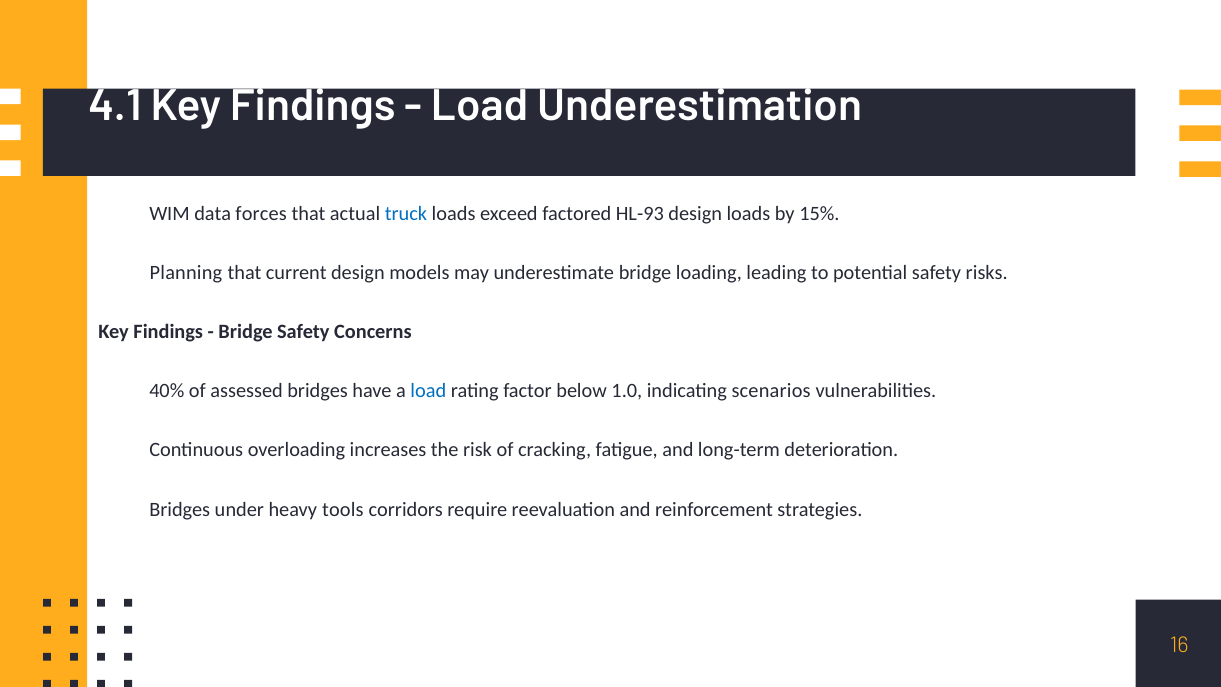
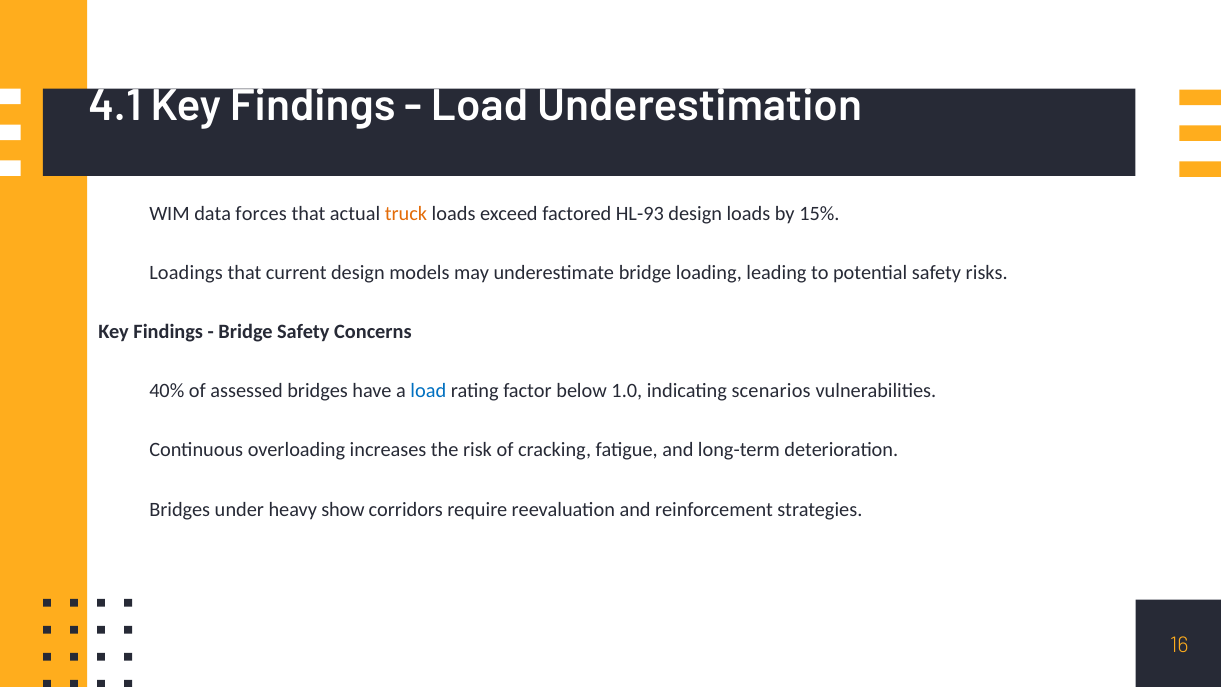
truck colour: blue -> orange
Planning: Planning -> Loadings
tools: tools -> show
